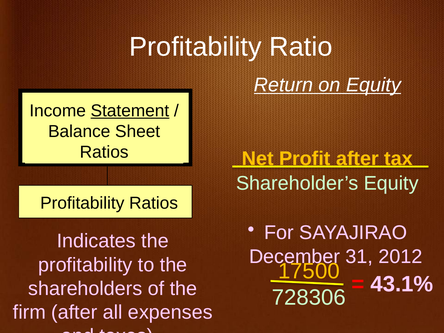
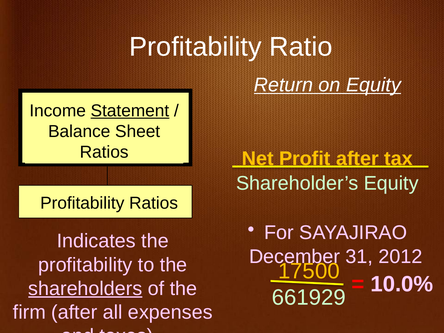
43.1%: 43.1% -> 10.0%
shareholders underline: none -> present
728306: 728306 -> 661929
